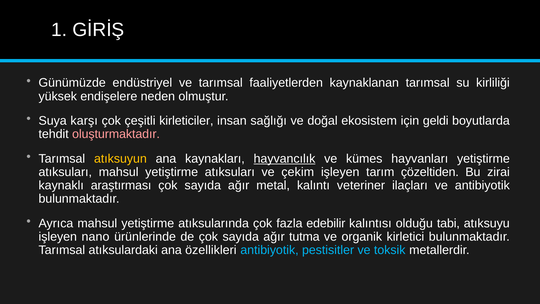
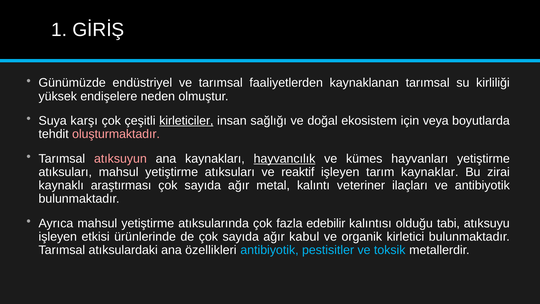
kirleticiler underline: none -> present
geldi: geldi -> veya
atıksuyun colour: yellow -> pink
çekim: çekim -> reaktif
çözeltiden: çözeltiden -> kaynaklar
nano: nano -> etkisi
tutma: tutma -> kabul
